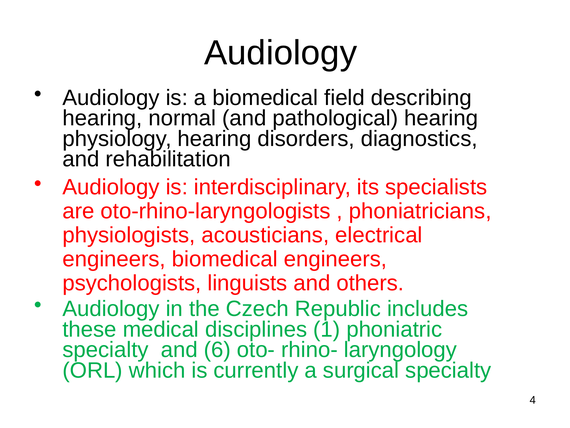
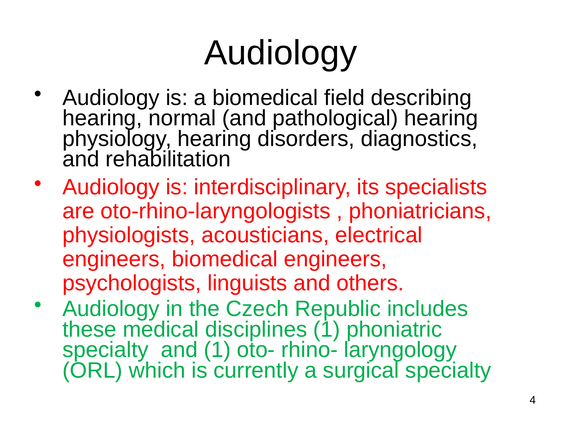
and 6: 6 -> 1
